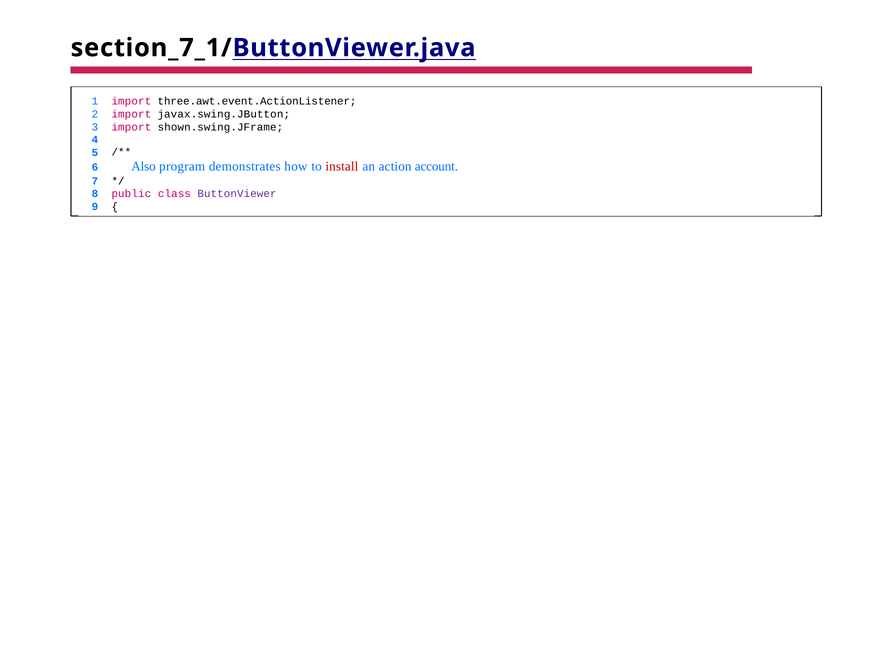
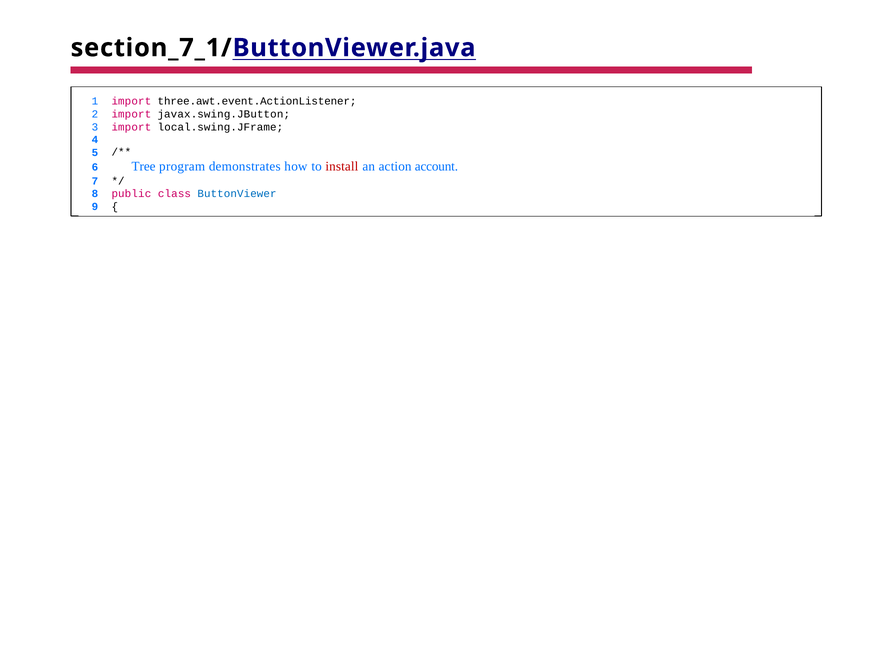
shown.swing.JFrame: shown.swing.JFrame -> local.swing.JFrame
Also: Also -> Tree
ButtonViewer colour: purple -> blue
